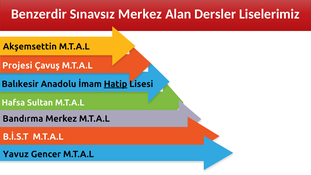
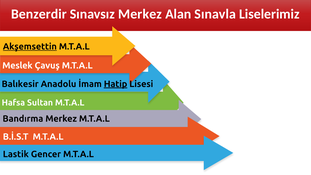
Dersler: Dersler -> Sınavla
Akşemsettin underline: none -> present
Projesi: Projesi -> Meslek
Yavuz: Yavuz -> Lastik
